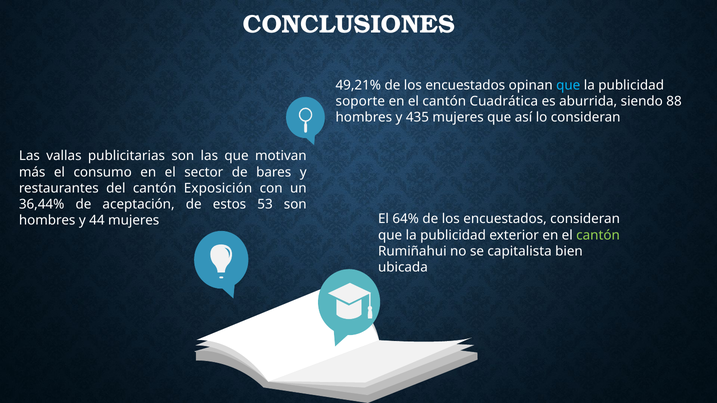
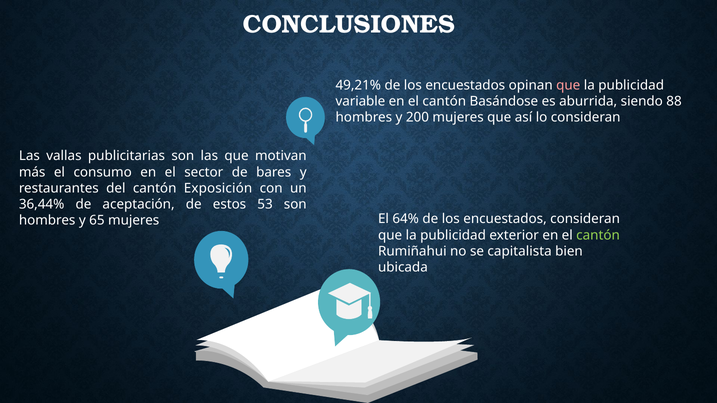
que at (568, 85) colour: light blue -> pink
soporte: soporte -> variable
Cuadrática: Cuadrática -> Basándose
435: 435 -> 200
44: 44 -> 65
